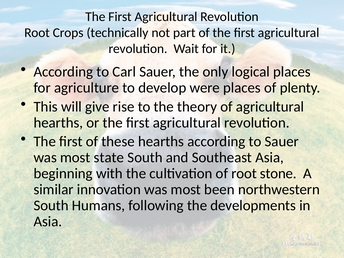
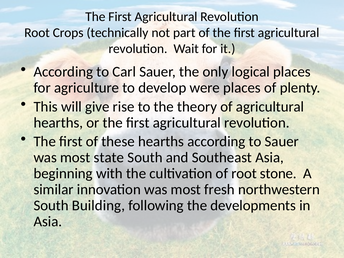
been: been -> fresh
Humans: Humans -> Building
